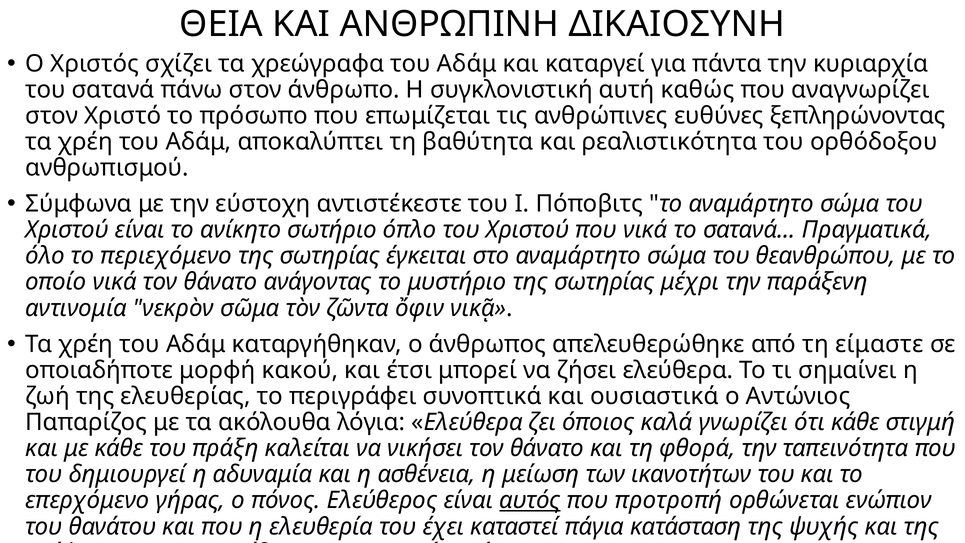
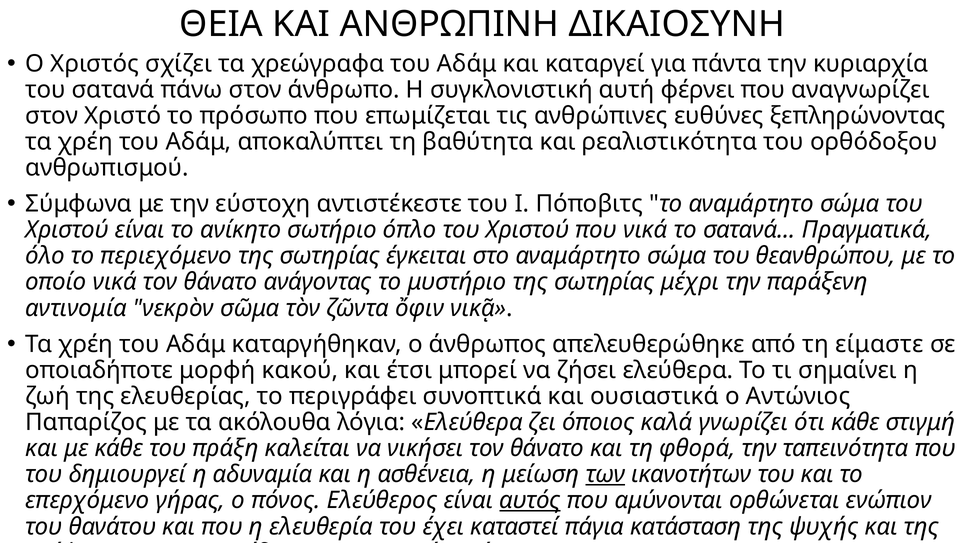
καθώς: καθώς -> φέρνει
των underline: none -> present
προτροπή: προτροπή -> αμύνονται
